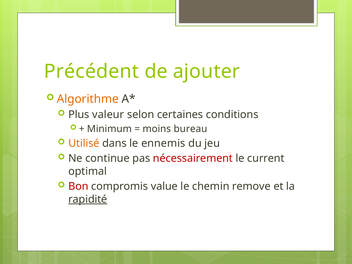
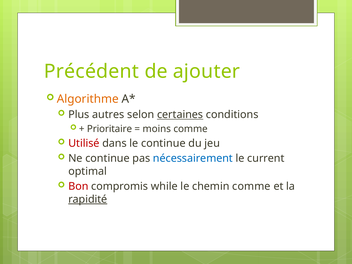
valeur: valeur -> autres
certaines underline: none -> present
Minimum: Minimum -> Prioritaire
moins bureau: bureau -> comme
Utilisé colour: orange -> red
le ennemis: ennemis -> continue
nécessairement colour: red -> blue
value: value -> while
chemin remove: remove -> comme
